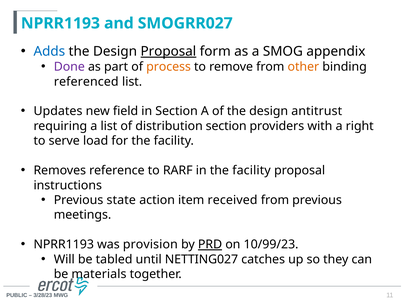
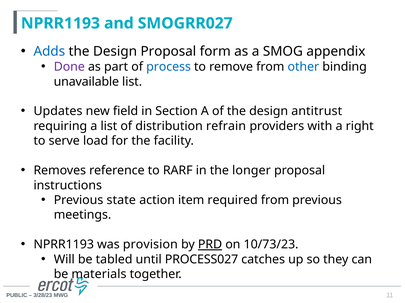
Proposal at (168, 52) underline: present -> none
process colour: orange -> blue
other colour: orange -> blue
referenced: referenced -> unavailable
distribution section: section -> refrain
in the facility: facility -> longer
received: received -> required
10/99/23: 10/99/23 -> 10/73/23
NETTING027: NETTING027 -> PROCESS027
